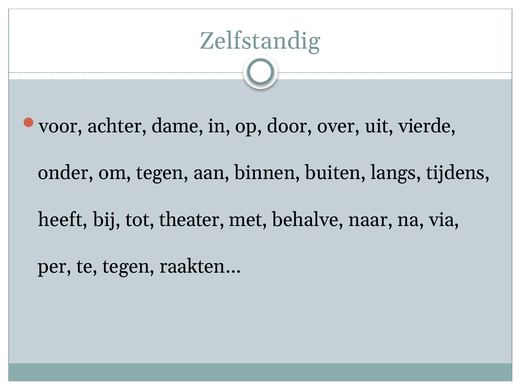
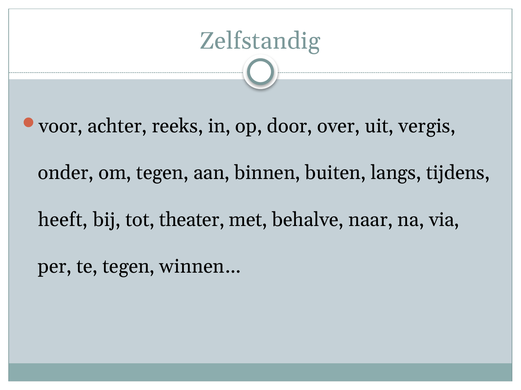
dame: dame -> reeks
vierde: vierde -> vergis
raakten…: raakten… -> winnen…
